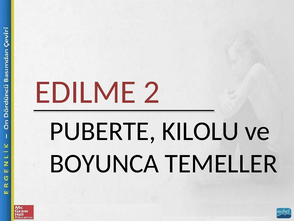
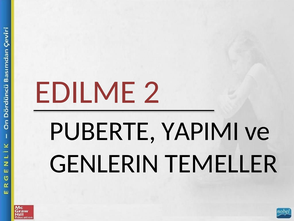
KILOLU: KILOLU -> YAPIMI
BOYUNCA: BOYUNCA -> GENLERIN
